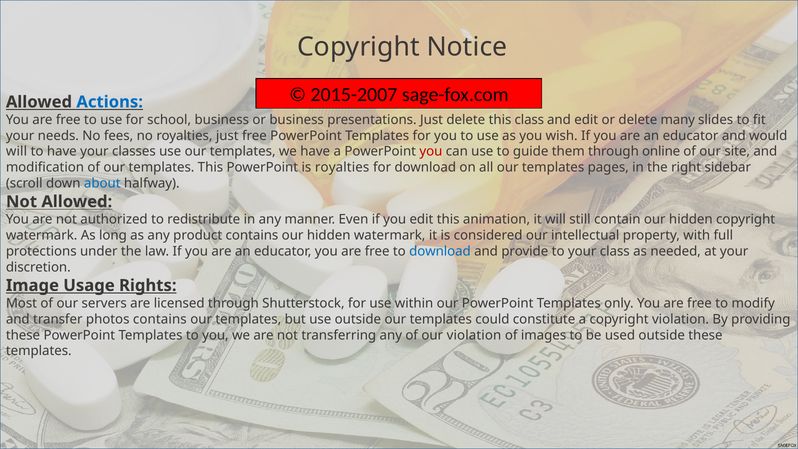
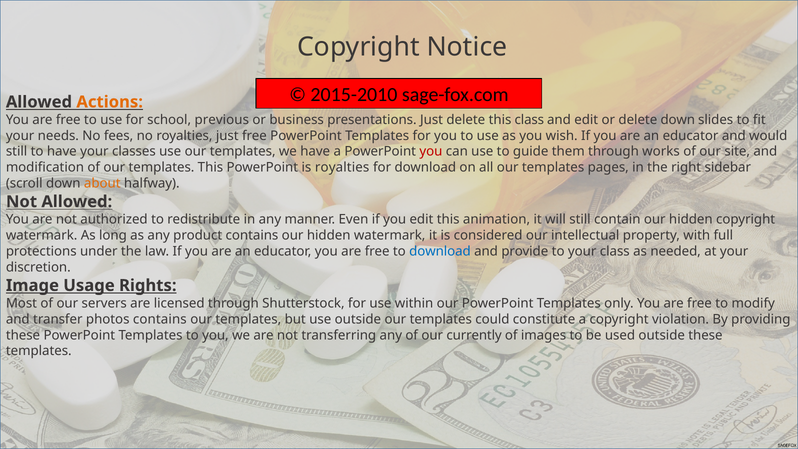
2015-2007: 2015-2007 -> 2015-2010
Actions colour: blue -> orange
school business: business -> previous
delete many: many -> down
will at (16, 152): will -> still
online: online -> works
about colour: blue -> orange
our violation: violation -> currently
